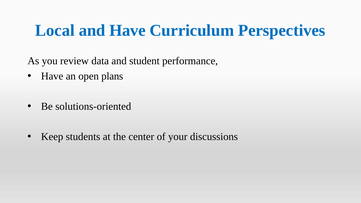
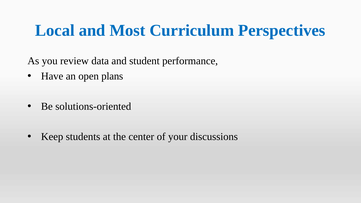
and Have: Have -> Most
